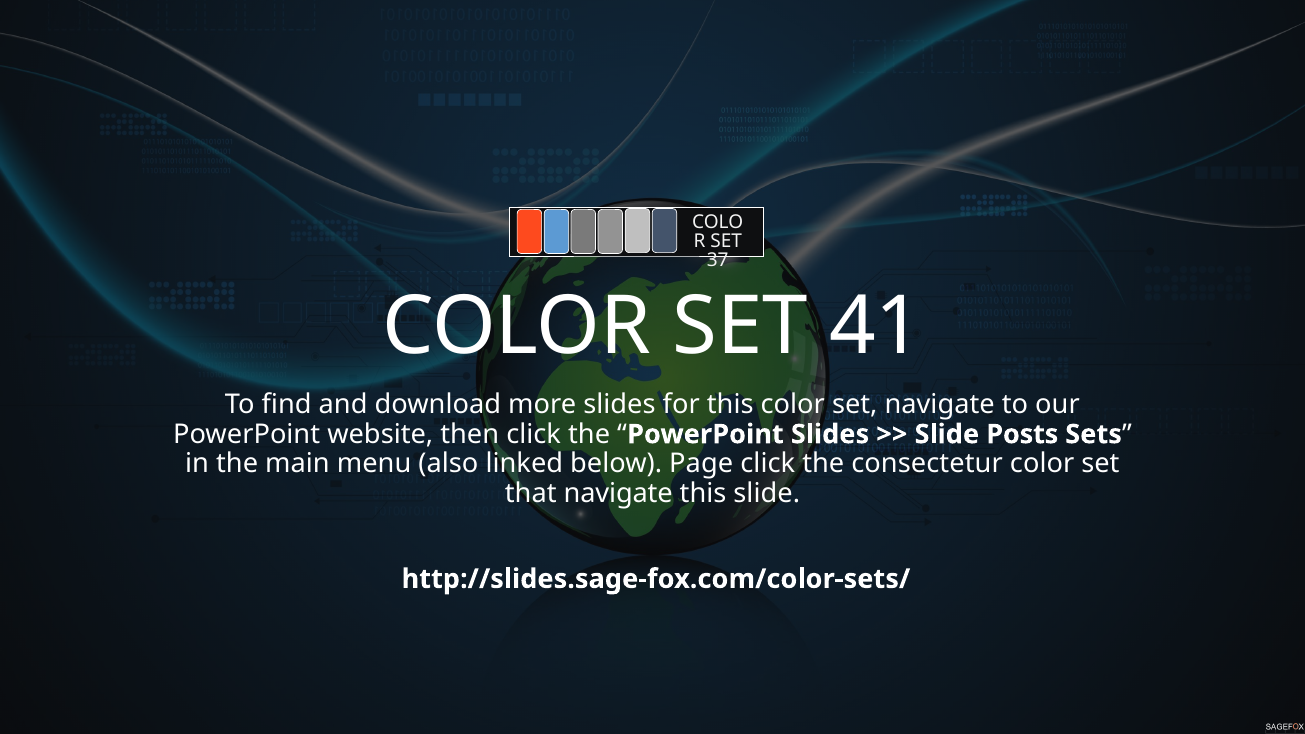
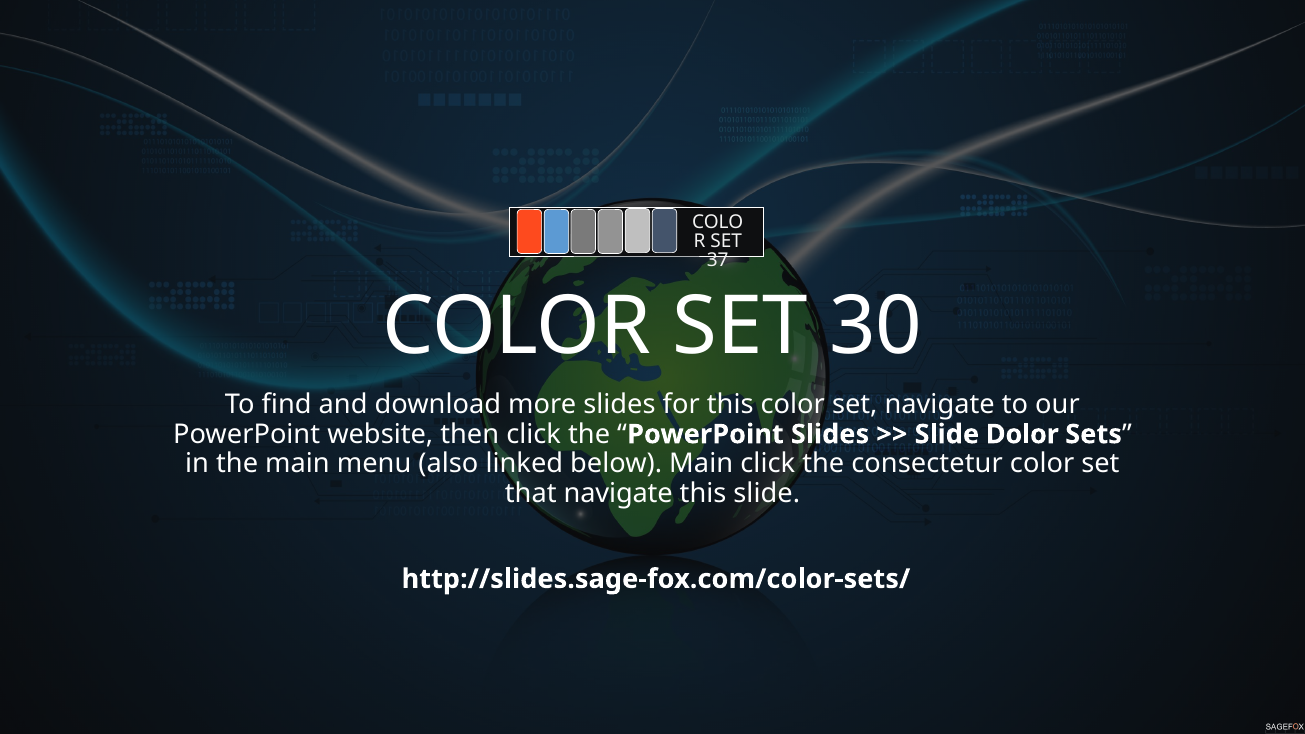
41: 41 -> 30
Posts: Posts -> Dolor
below Page: Page -> Main
